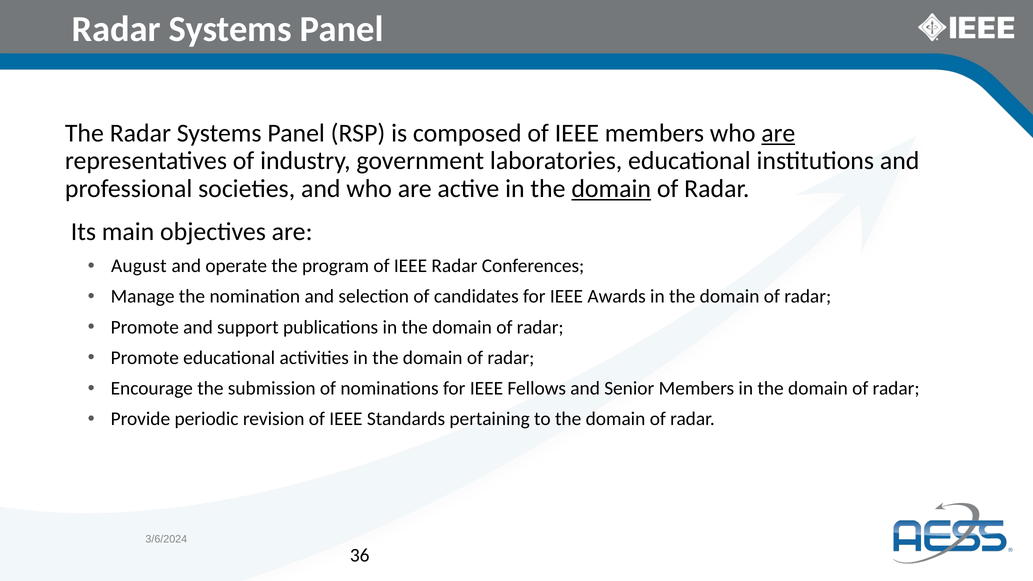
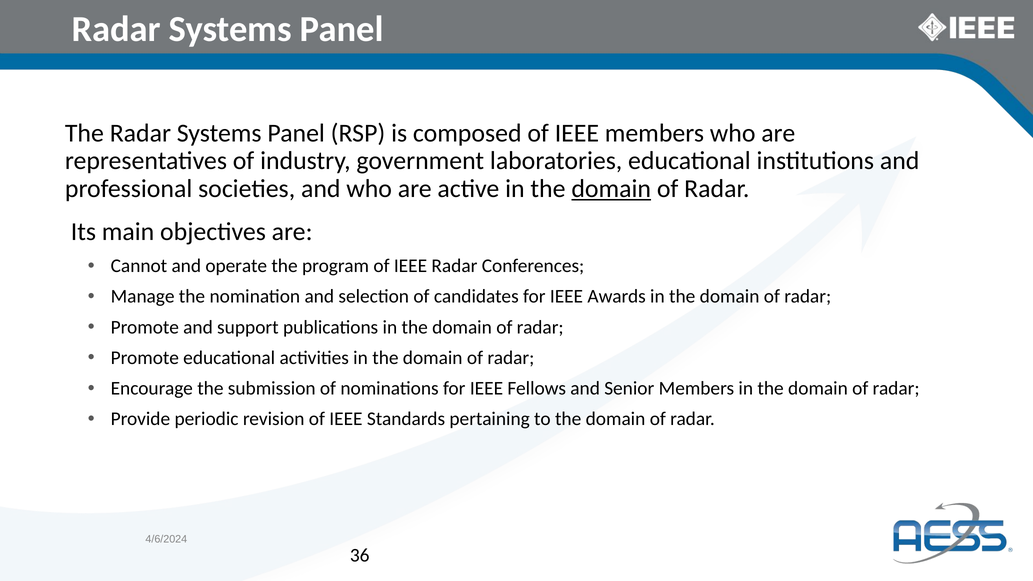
are at (778, 133) underline: present -> none
August: August -> Cannot
3/6/2024: 3/6/2024 -> 4/6/2024
